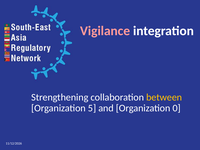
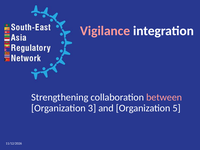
between colour: yellow -> pink
5: 5 -> 3
0: 0 -> 5
